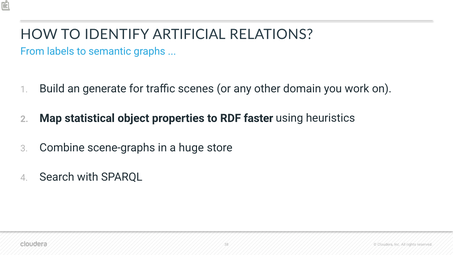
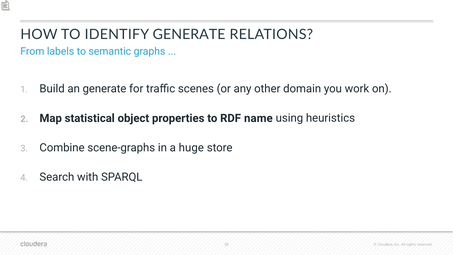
IDENTIFY ARTIFICIAL: ARTIFICIAL -> GENERATE
faster: faster -> name
